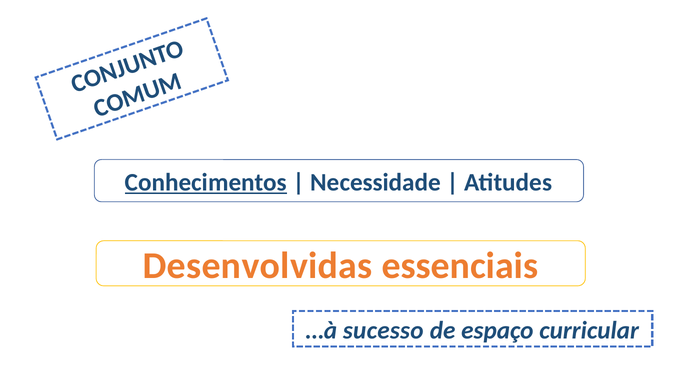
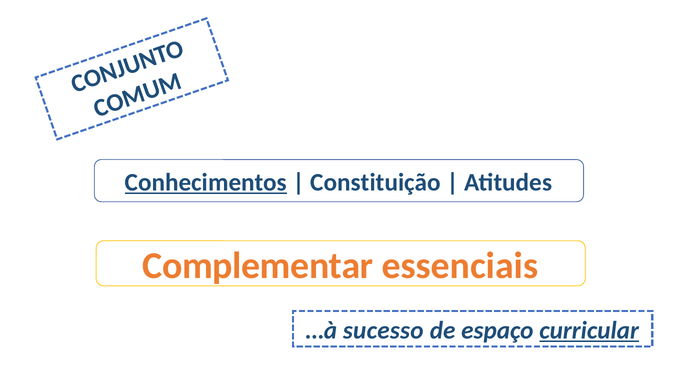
Necessidade: Necessidade -> Constituição
Desenvolvidas: Desenvolvidas -> Complementar
curricular underline: none -> present
